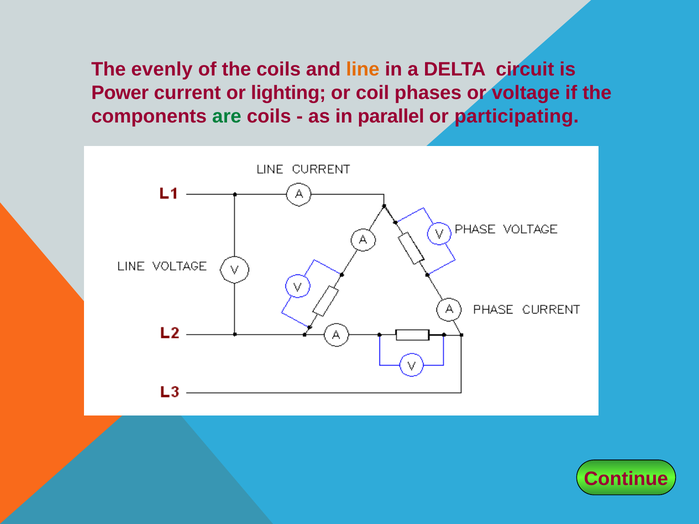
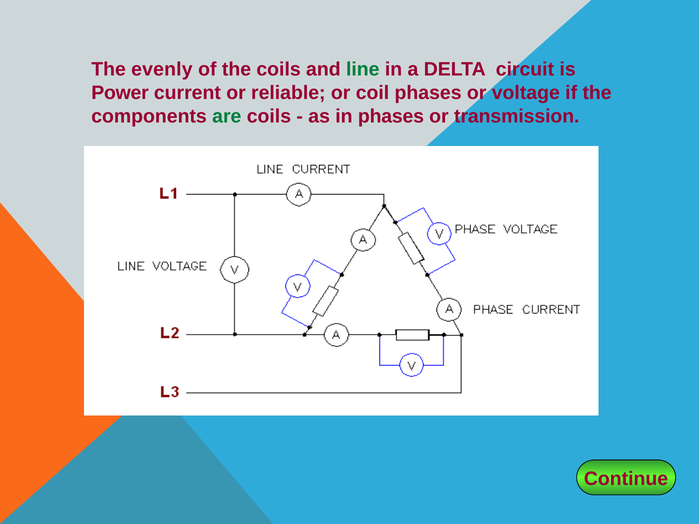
line colour: orange -> green
lighting: lighting -> reliable
in parallel: parallel -> phases
participating: participating -> transmission
